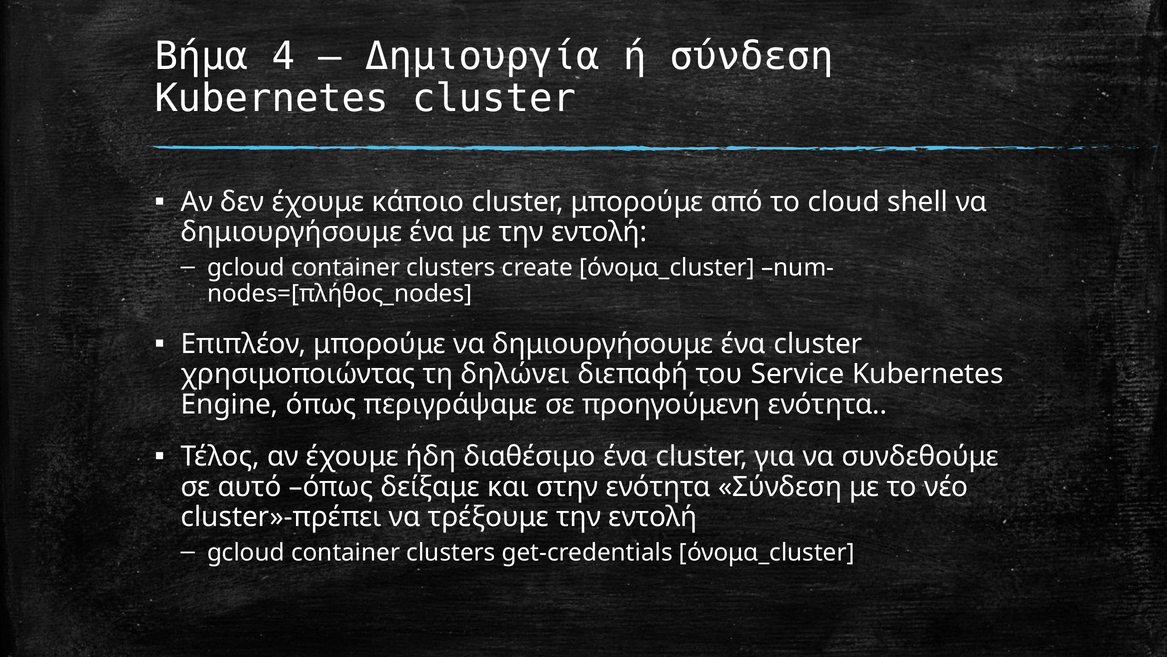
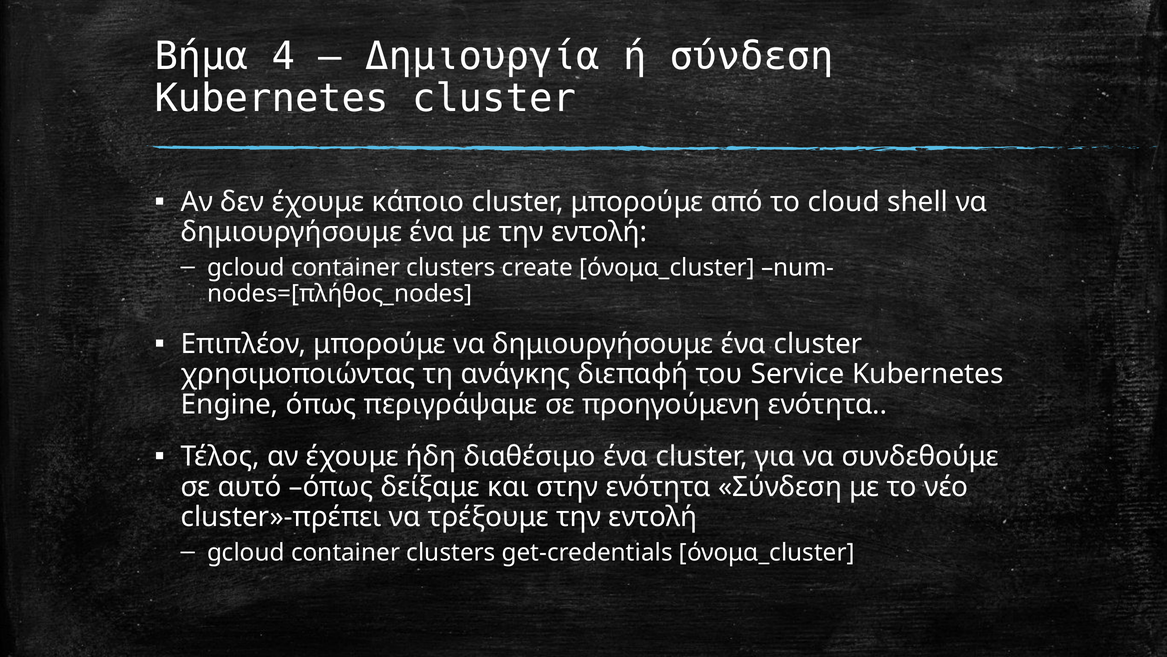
δηλώνει: δηλώνει -> ανάγκης
